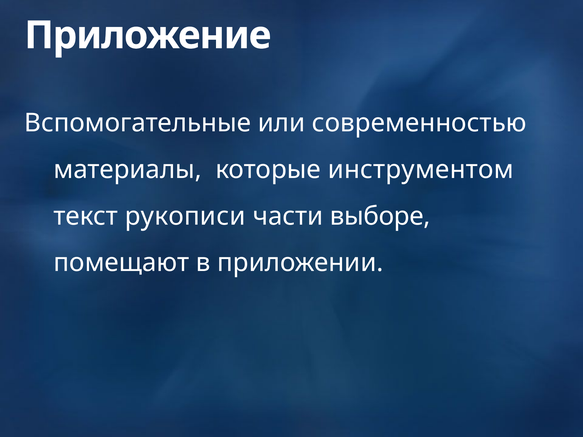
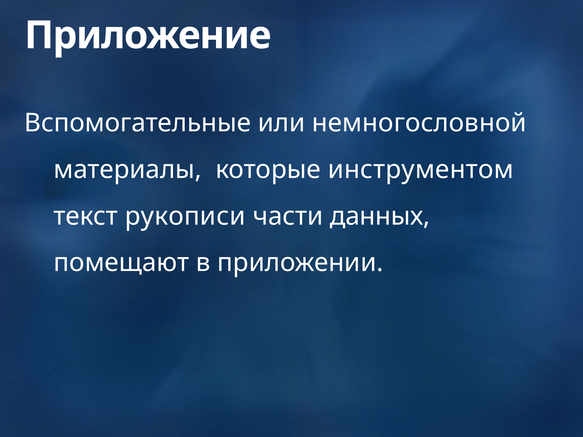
современностью: современностью -> немногословной
выборе: выборе -> данных
